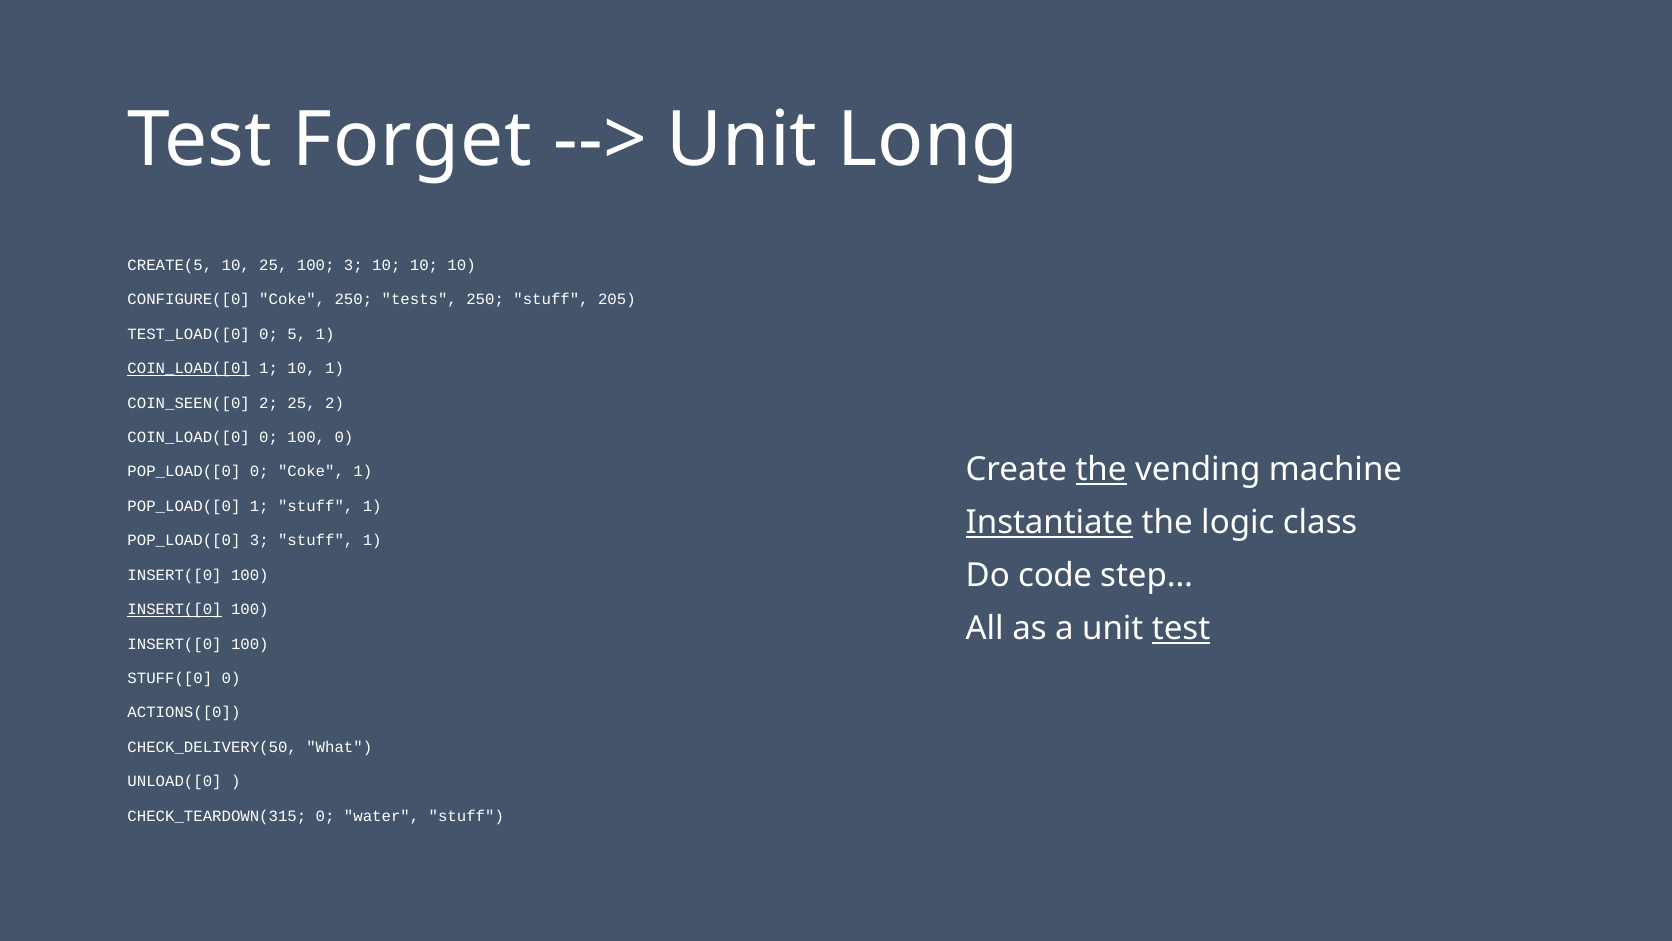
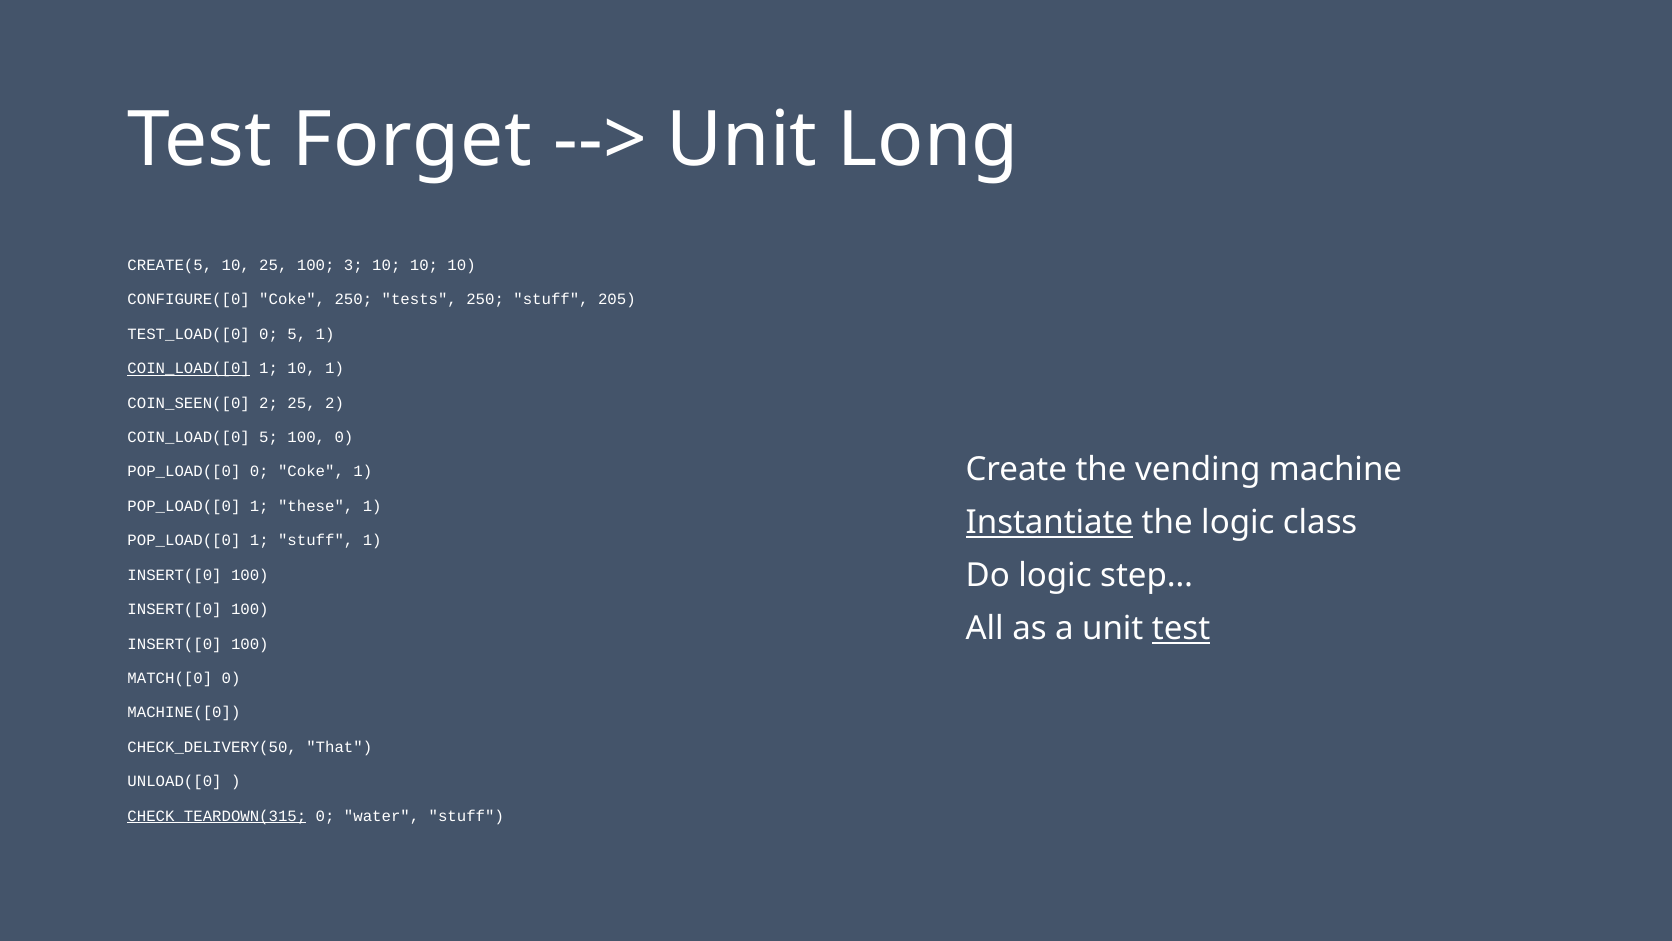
COIN_LOAD([0 0: 0 -> 5
the at (1101, 469) underline: present -> none
1 stuff: stuff -> these
3 at (259, 540): 3 -> 1
Do code: code -> logic
INSERT([0 at (175, 609) underline: present -> none
STUFF([0: STUFF([0 -> MATCH([0
ACTIONS([0: ACTIONS([0 -> MACHINE([0
What: What -> That
CHECK_TEARDOWN(315 underline: none -> present
